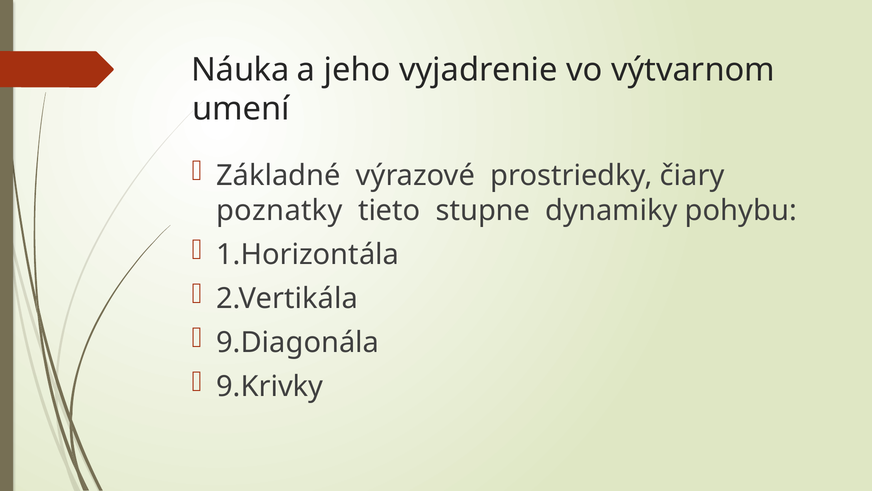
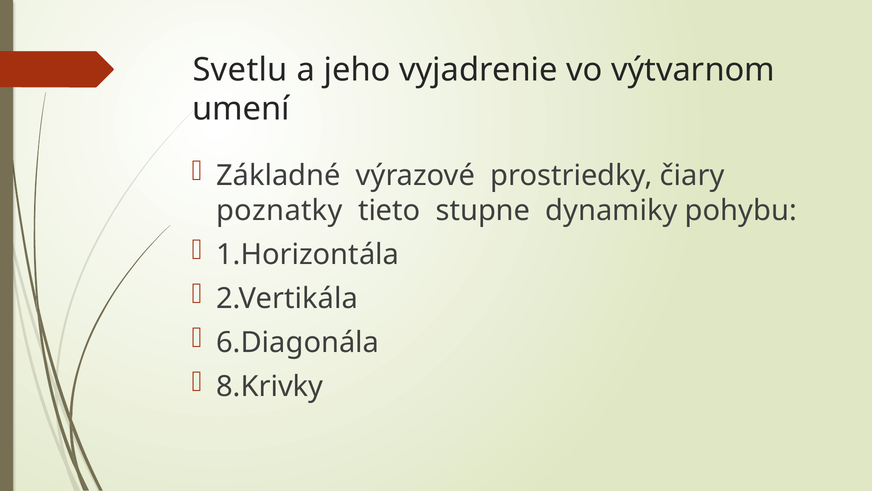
Náuka: Náuka -> Svetlu
9.Diagonála: 9.Diagonála -> 6.Diagonála
9.Krivky: 9.Krivky -> 8.Krivky
